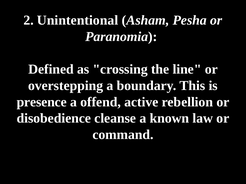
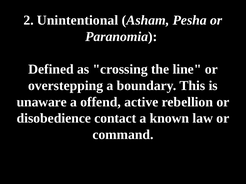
presence: presence -> unaware
cleanse: cleanse -> contact
